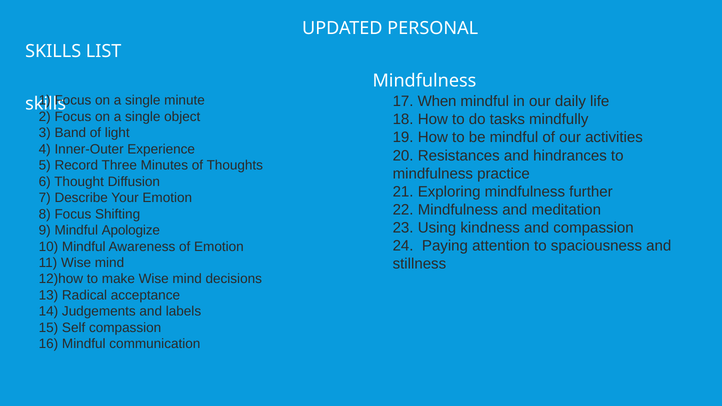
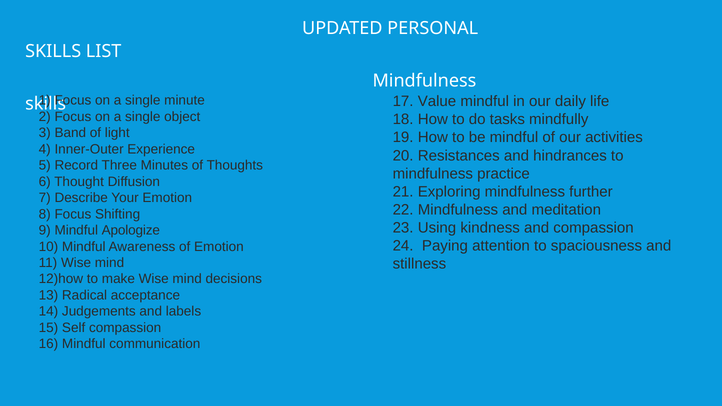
When: When -> Value
